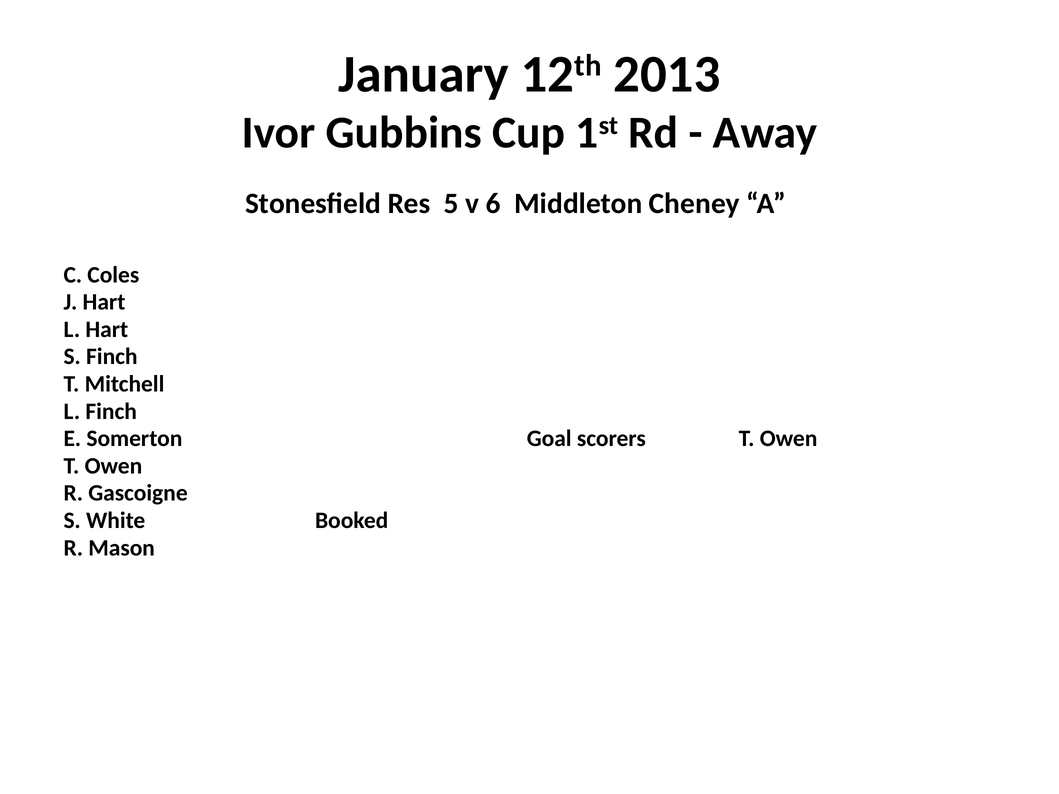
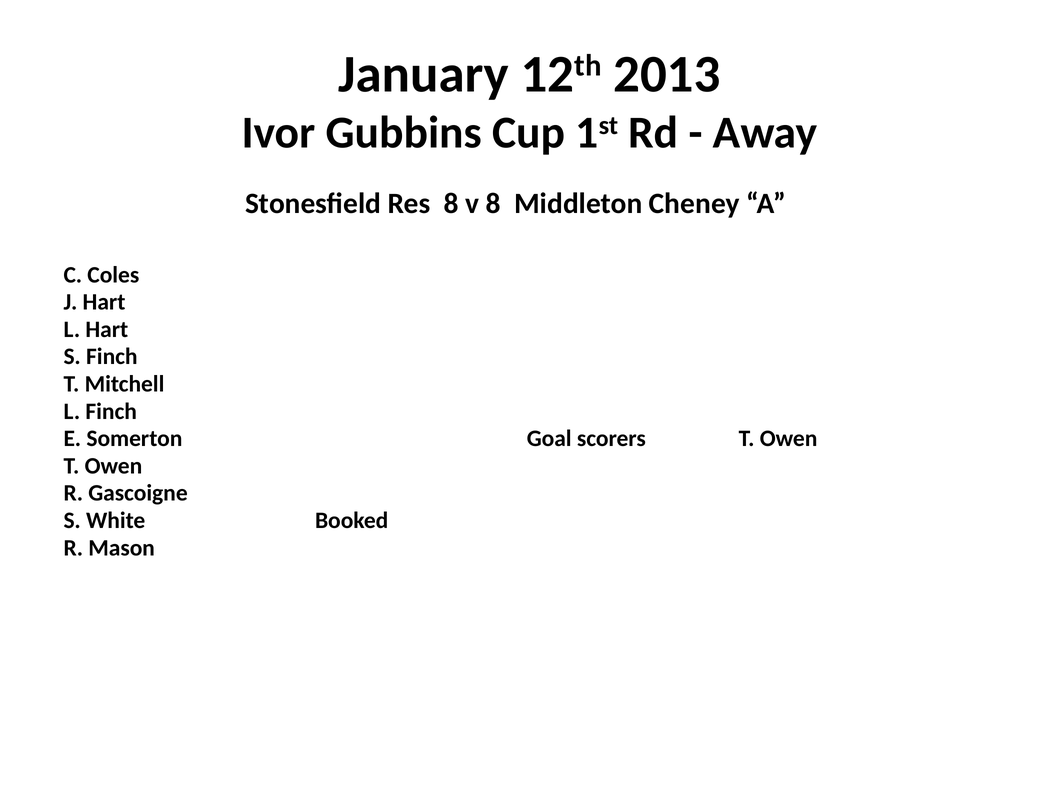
Res 5: 5 -> 8
v 6: 6 -> 8
